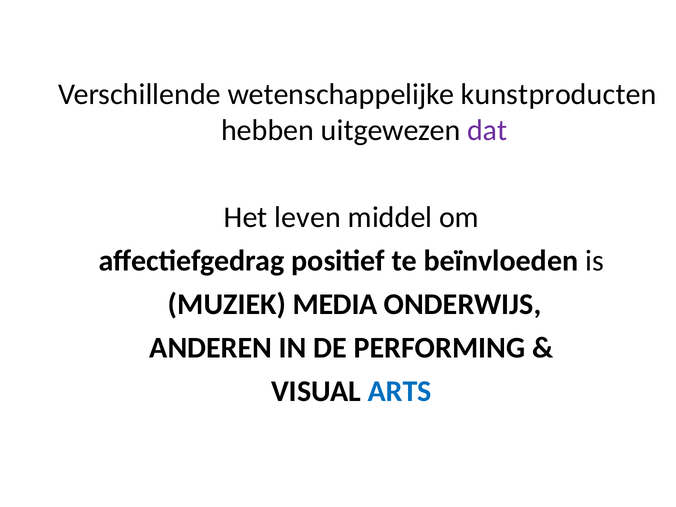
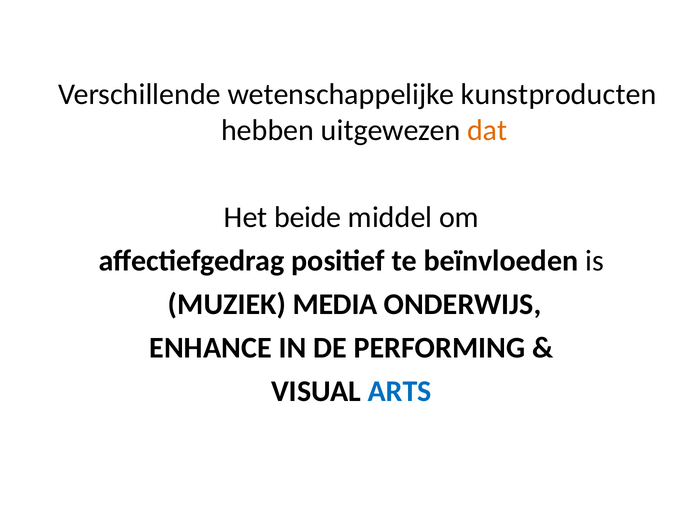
dat colour: purple -> orange
leven: leven -> beide
ANDEREN: ANDEREN -> ENHANCE
